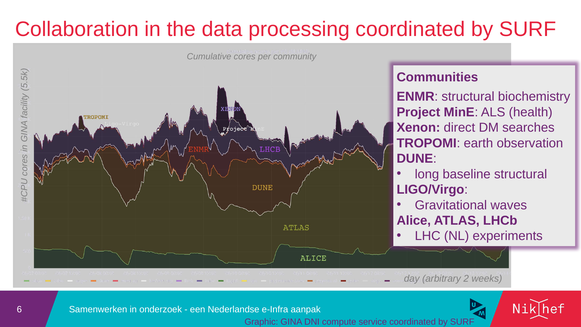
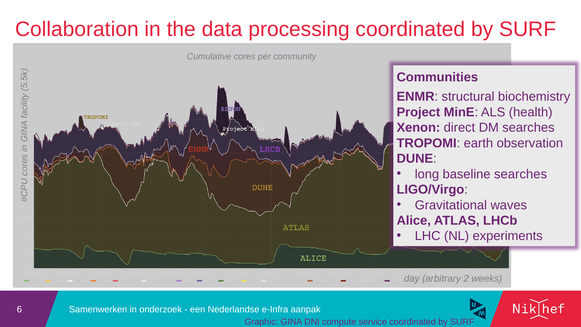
baseline structural: structural -> searches
